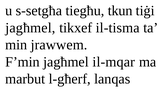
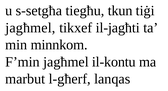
il-tisma: il-tisma -> il-jagħti
jrawwem: jrawwem -> minnkom
il-mqar: il-mqar -> il-kontu
